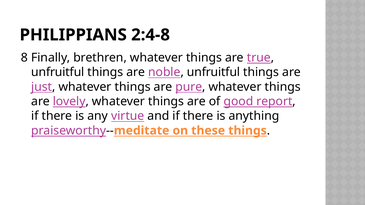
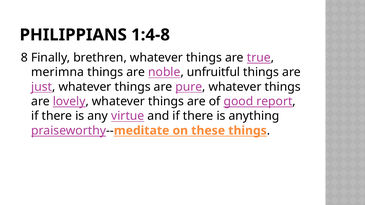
2:4-8: 2:4-8 -> 1:4-8
unfruitful at (58, 72): unfruitful -> merimna
